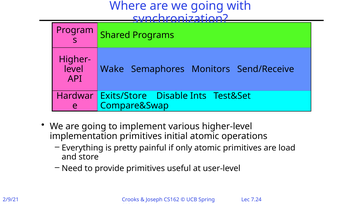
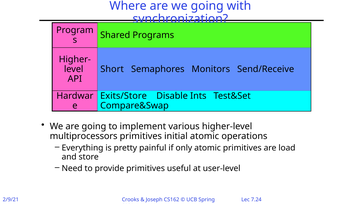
Wake: Wake -> Short
implementation: implementation -> multiprocessors
